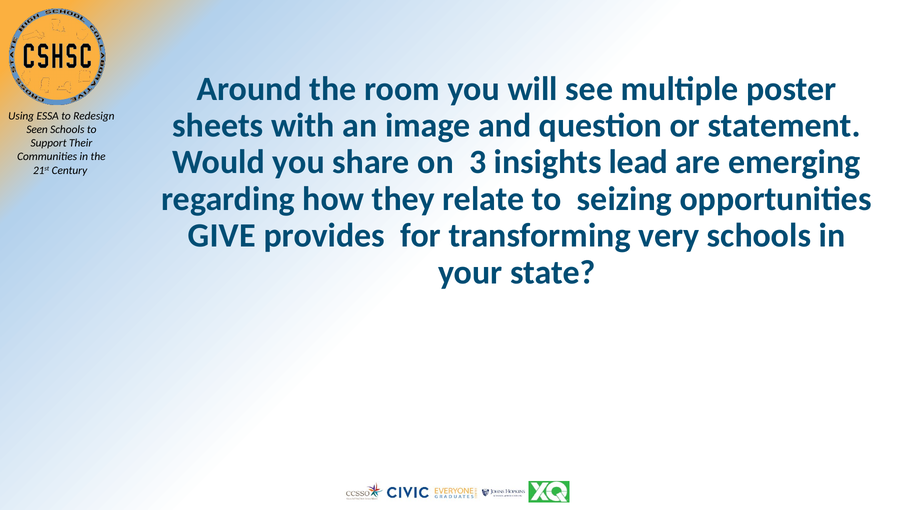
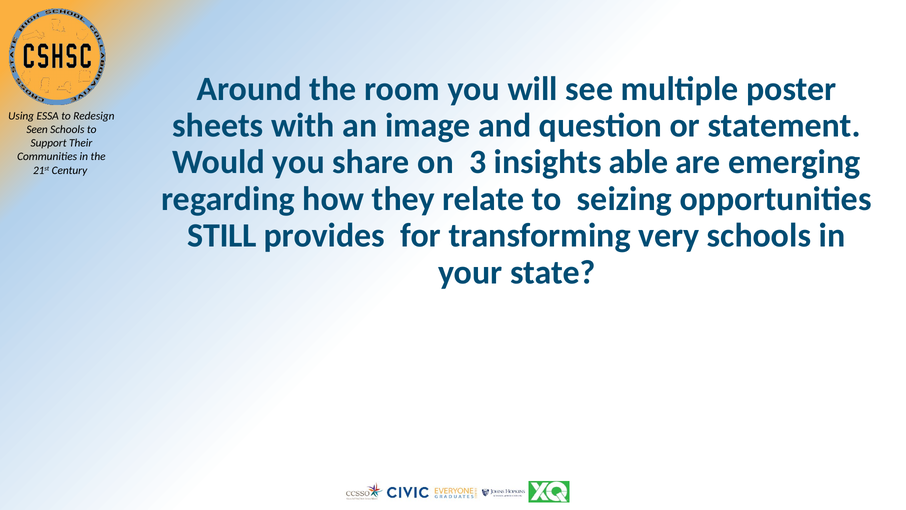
lead: lead -> able
GIVE: GIVE -> STILL
